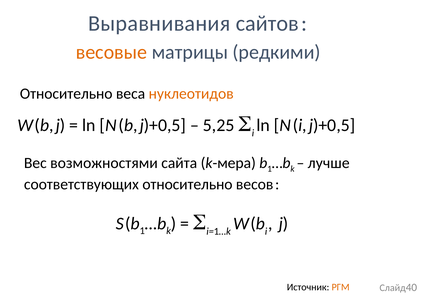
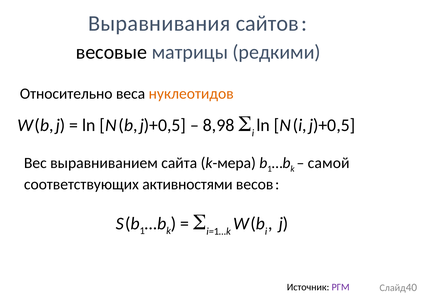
весовые colour: orange -> black
5,25: 5,25 -> 8,98
возможностями: возможностями -> выравниванием
лучше: лучше -> самой
соответствующих относительно: относительно -> активностями
РГМ colour: orange -> purple
